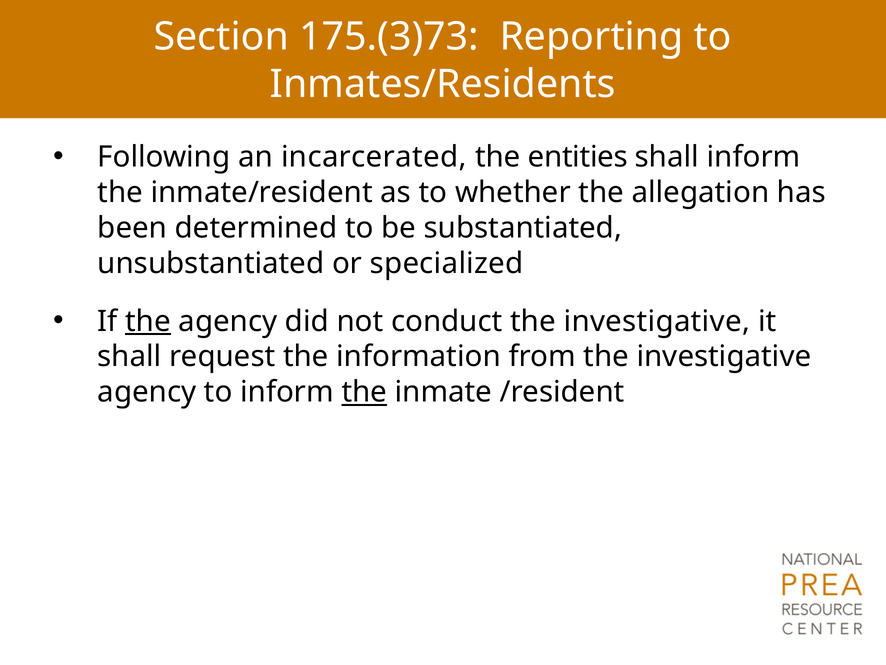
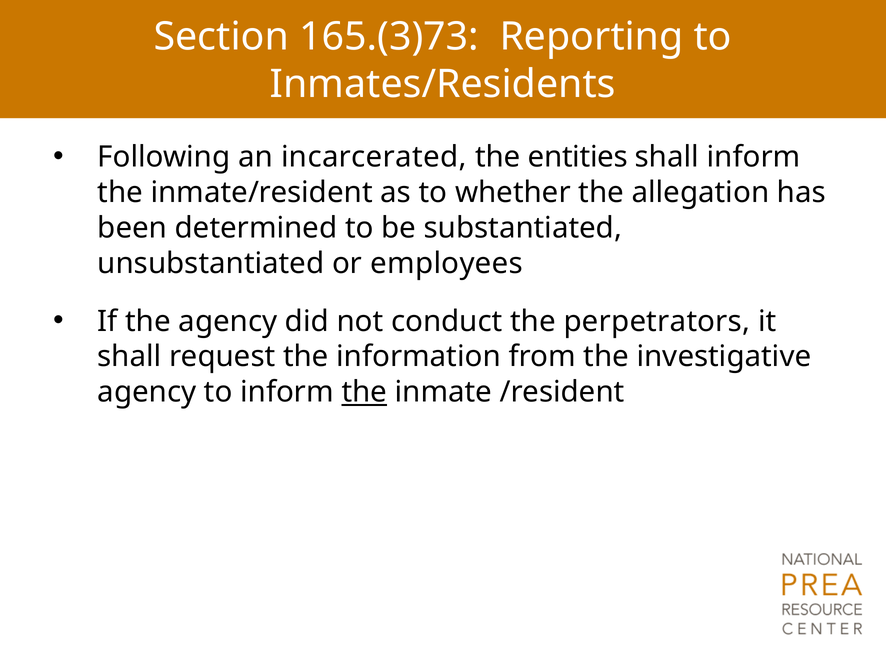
175.(3)73: 175.(3)73 -> 165.(3)73
specialized: specialized -> employees
the at (148, 321) underline: present -> none
conduct the investigative: investigative -> perpetrators
